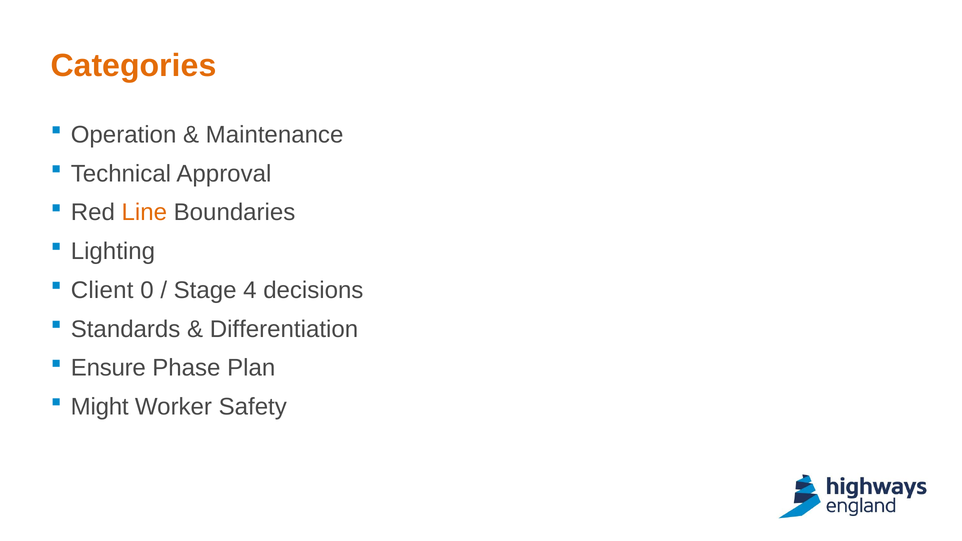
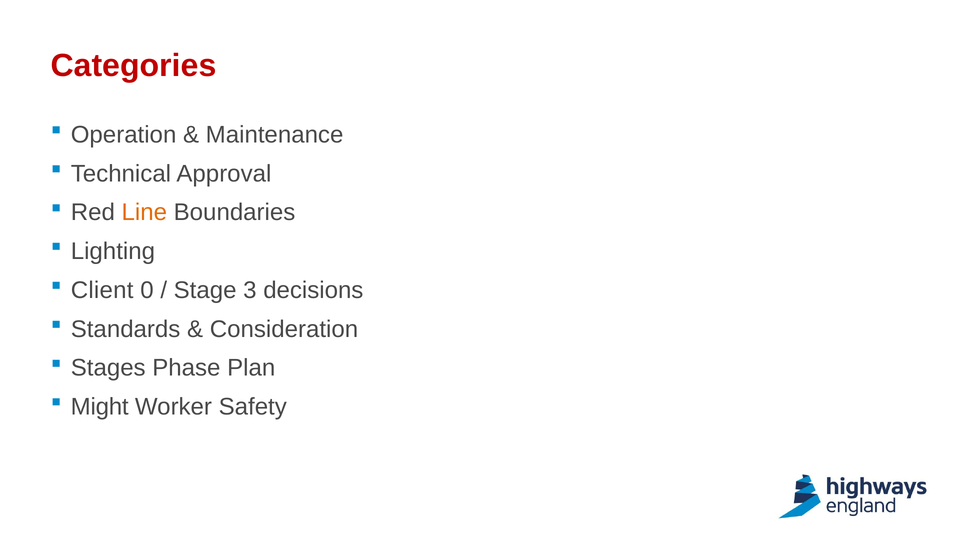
Categories colour: orange -> red
4: 4 -> 3
Differentiation: Differentiation -> Consideration
Ensure: Ensure -> Stages
